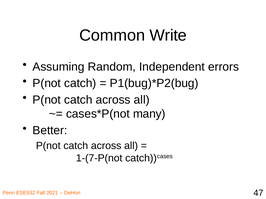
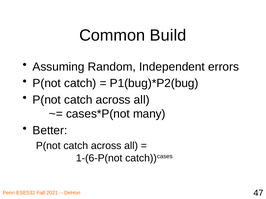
Write: Write -> Build
1-(7-P(not: 1-(7-P(not -> 1-(6-P(not
